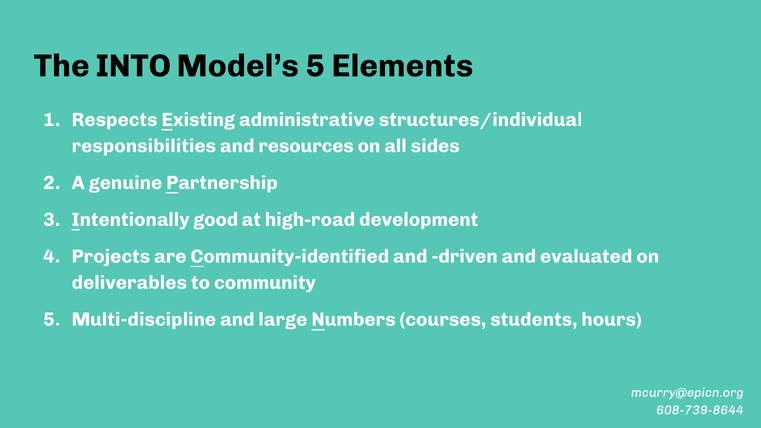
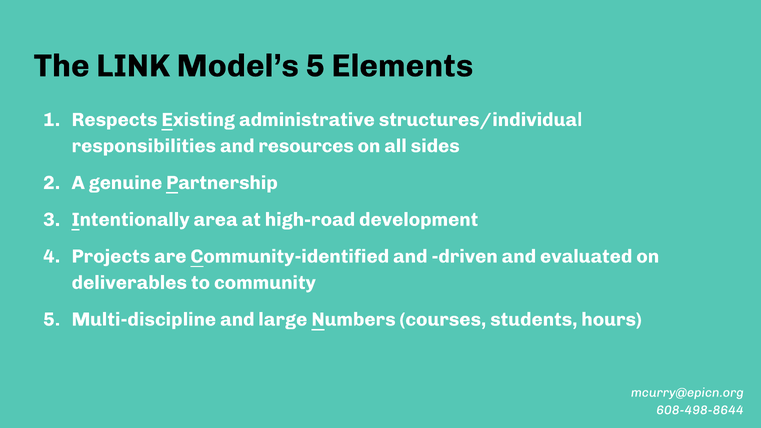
INTO: INTO -> LINK
good: good -> area
608-739-8644: 608-739-8644 -> 608-498-8644
